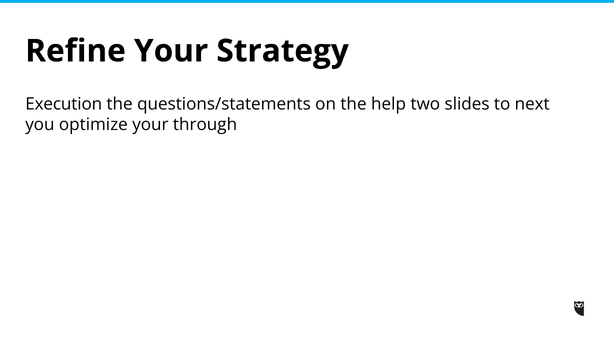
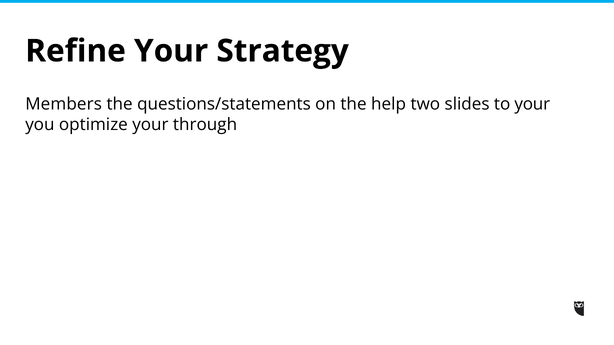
Execution: Execution -> Members
to next: next -> your
